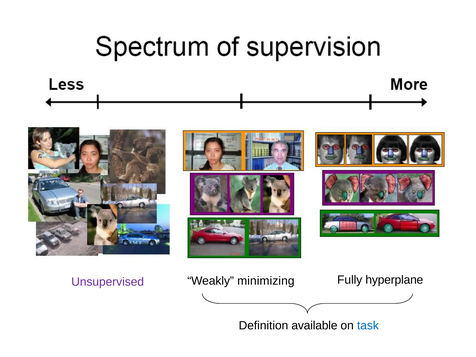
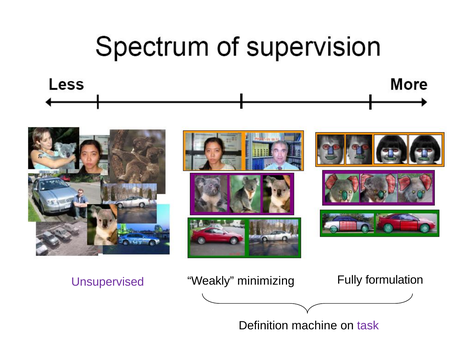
hyperplane: hyperplane -> formulation
available: available -> machine
task colour: blue -> purple
